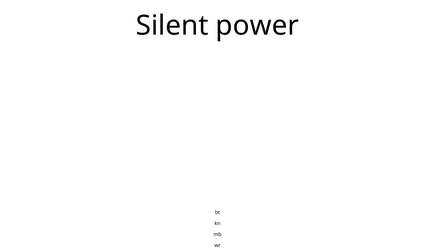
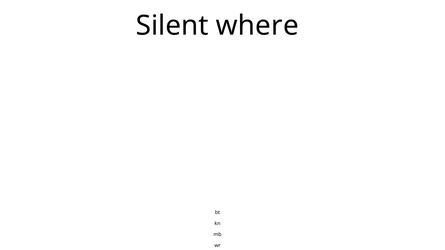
power: power -> where
